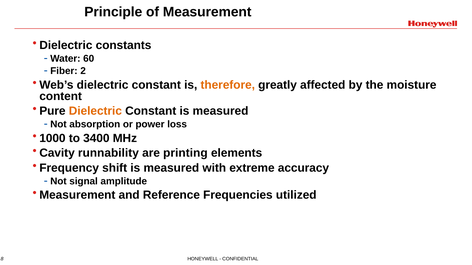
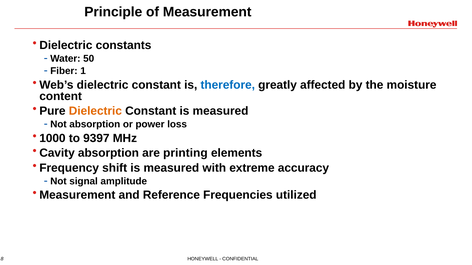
60: 60 -> 50
2: 2 -> 1
therefore colour: orange -> blue
3400: 3400 -> 9397
Cavity runnability: runnability -> absorption
